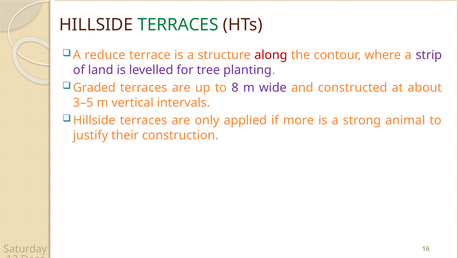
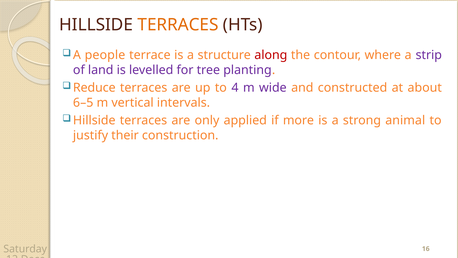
TERRACES at (178, 25) colour: green -> orange
reduce: reduce -> people
Graded: Graded -> Reduce
8: 8 -> 4
3–5: 3–5 -> 6–5
